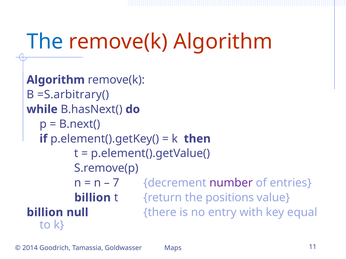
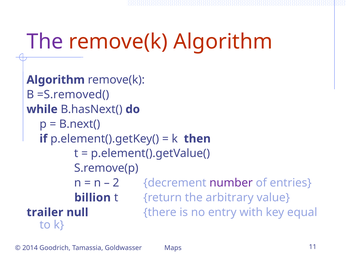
The at (45, 42) colour: blue -> purple
=S.arbitrary(: =S.arbitrary( -> =S.removed(
7: 7 -> 2
positions: positions -> arbitrary
billion at (45, 213): billion -> trailer
